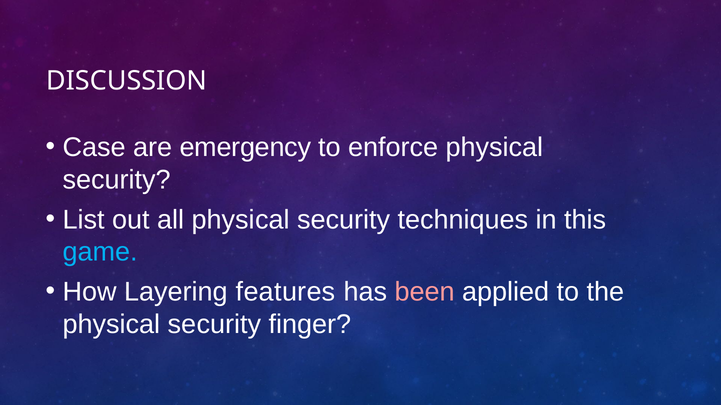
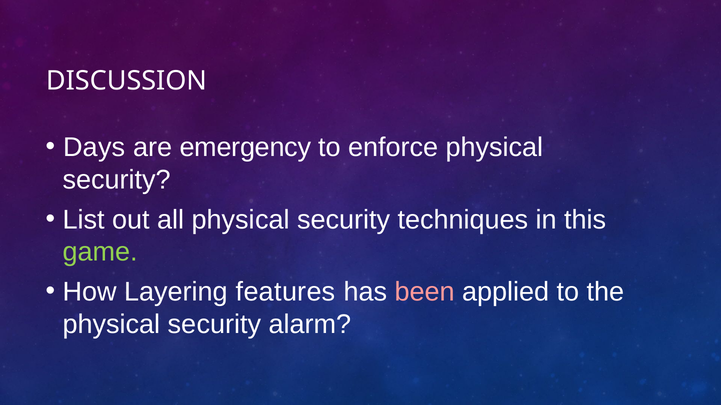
Case: Case -> Days
game colour: light blue -> light green
finger: finger -> alarm
